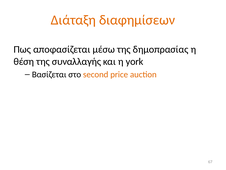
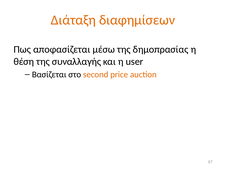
york: york -> user
